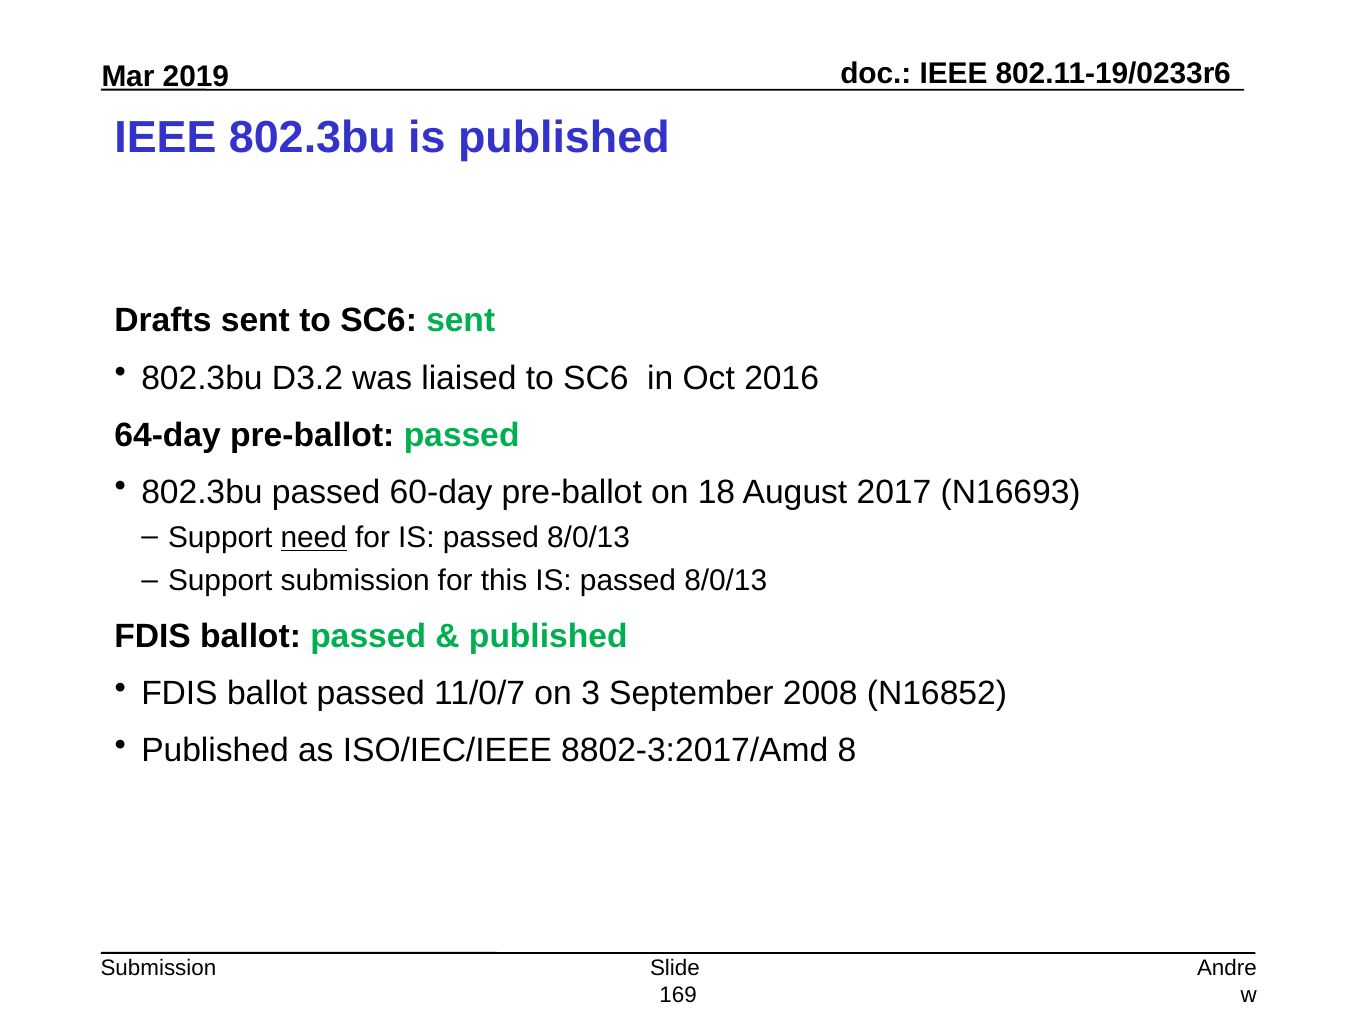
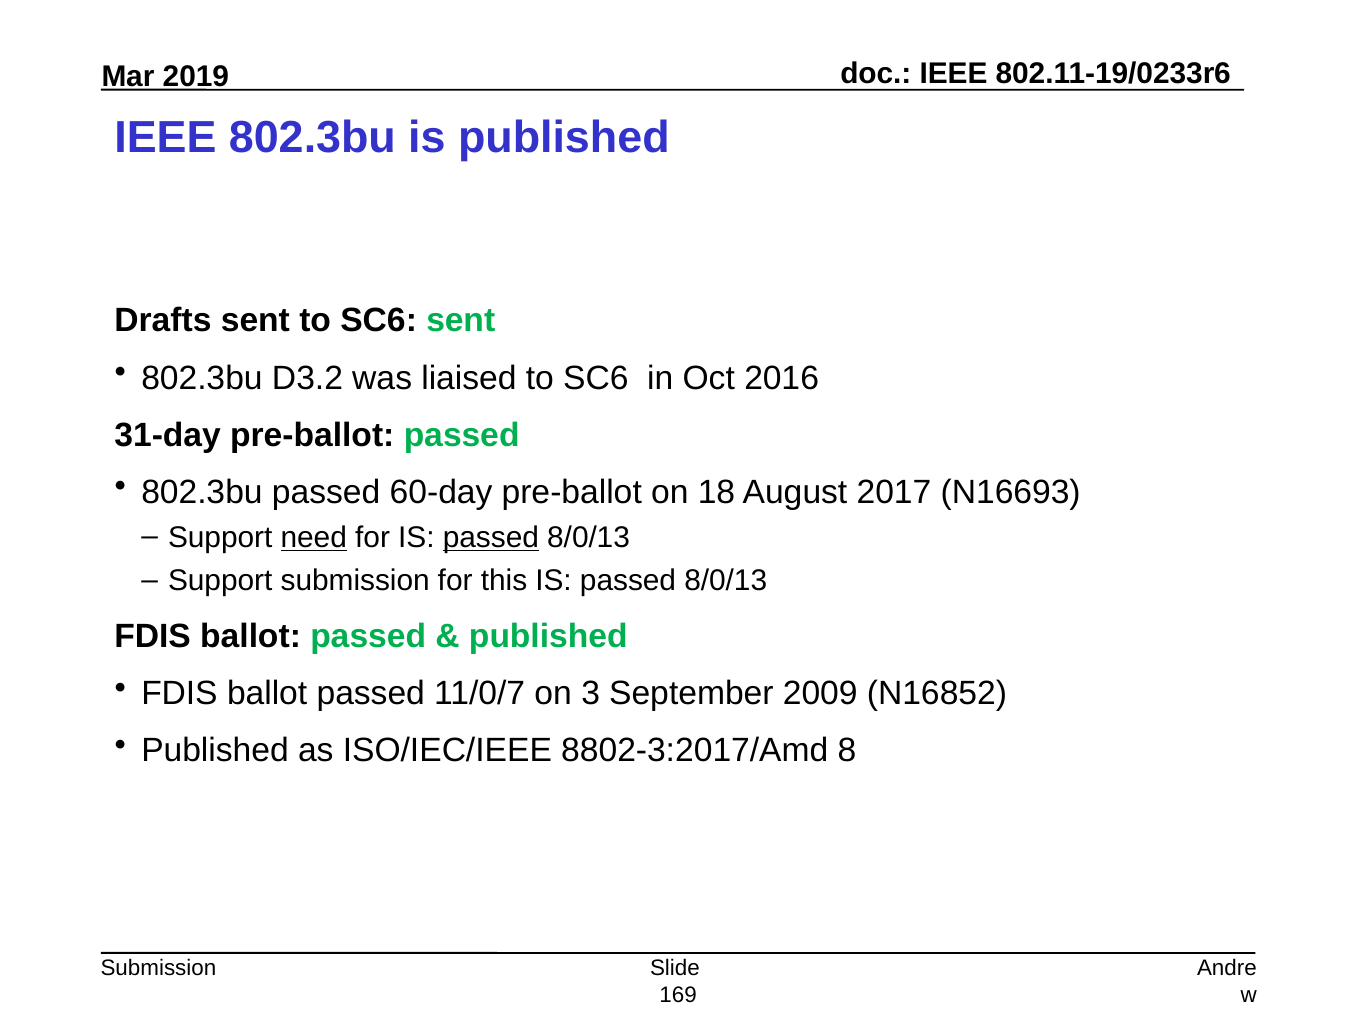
64-day: 64-day -> 31-day
passed at (491, 538) underline: none -> present
2008: 2008 -> 2009
